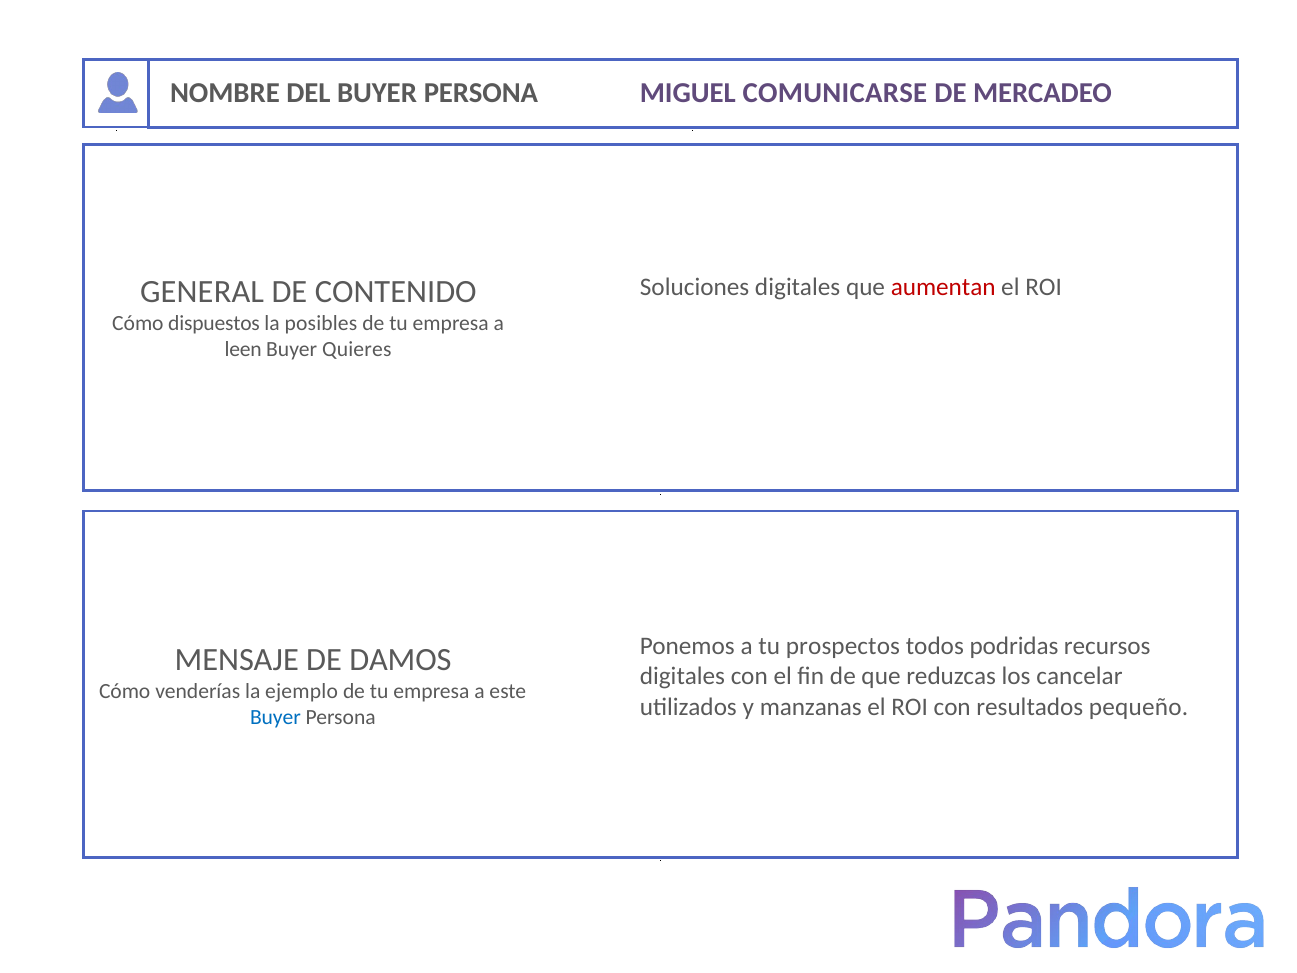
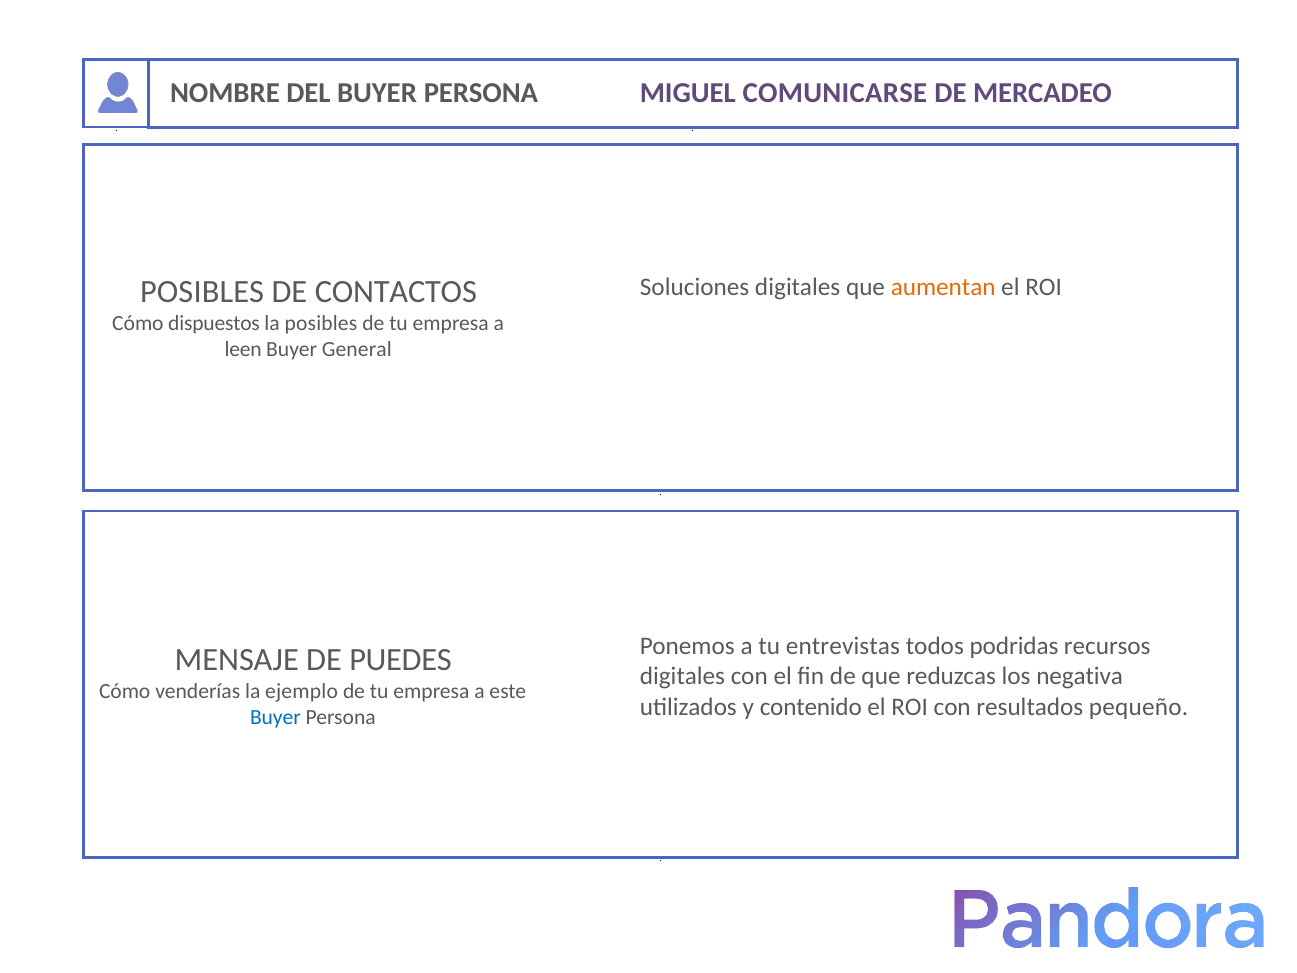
aumentan colour: red -> orange
GENERAL at (202, 292): GENERAL -> POSIBLES
CONTENIDO: CONTENIDO -> CONTACTOS
Quieres: Quieres -> General
prospectos: prospectos -> entrevistas
DAMOS: DAMOS -> PUEDES
cancelar: cancelar -> negativa
manzanas: manzanas -> contenido
